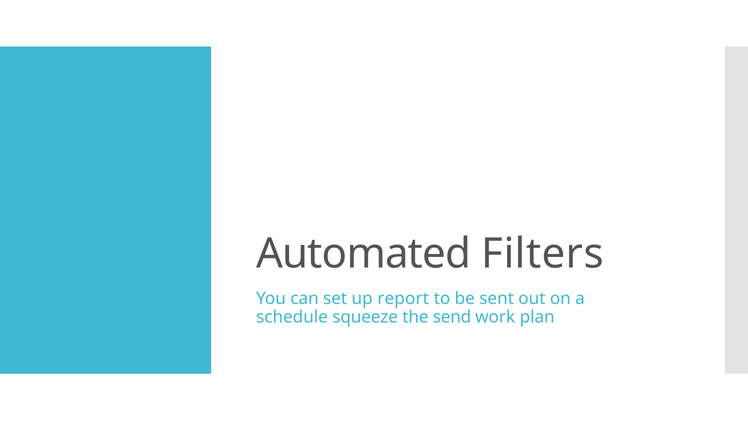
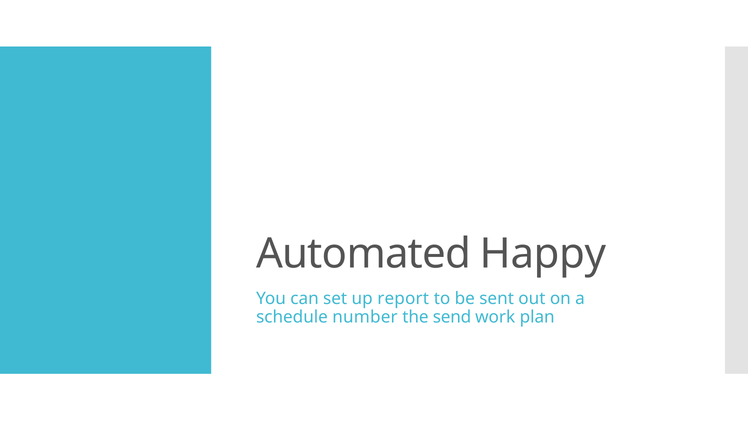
Filters: Filters -> Happy
squeeze: squeeze -> number
